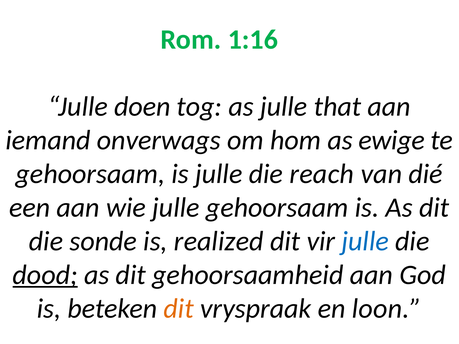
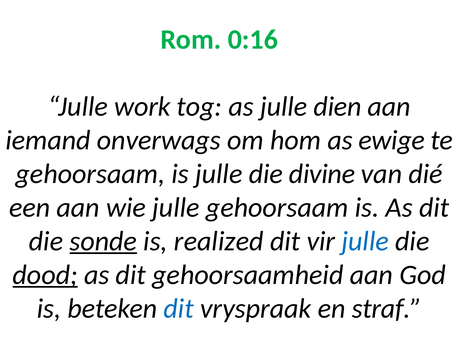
1:16: 1:16 -> 0:16
doen: doen -> work
that: that -> dien
reach: reach -> divine
sonde underline: none -> present
dit at (179, 309) colour: orange -> blue
loon: loon -> straf
